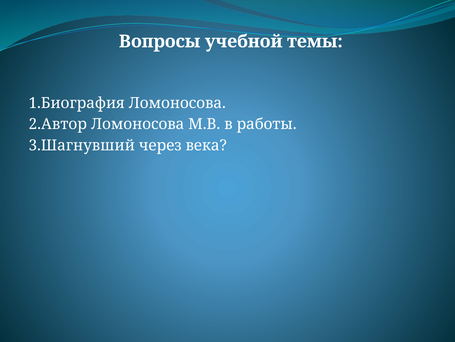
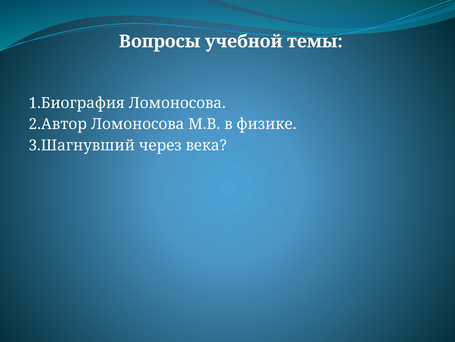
работы: работы -> физике
